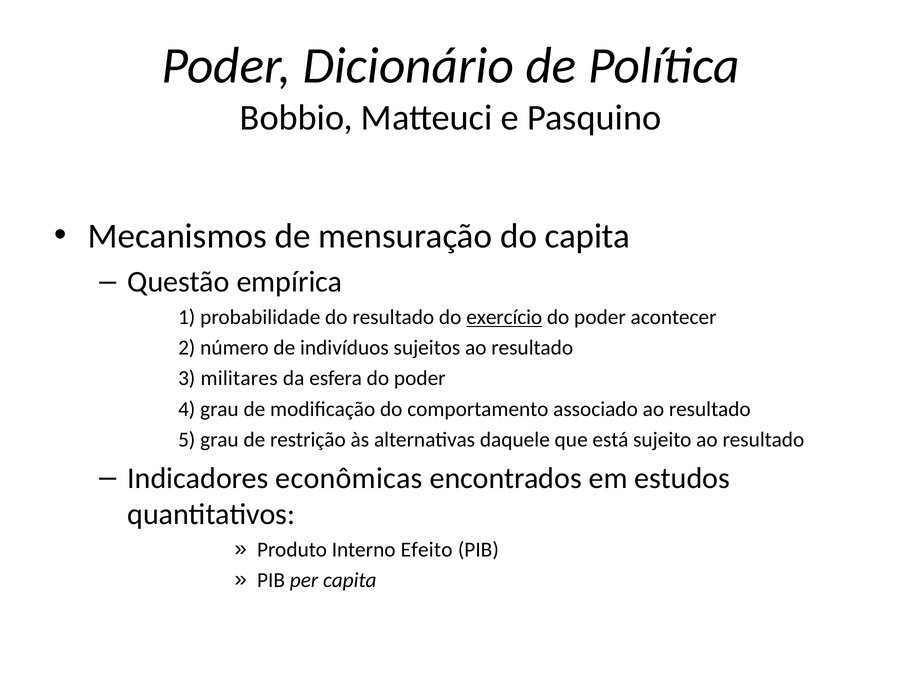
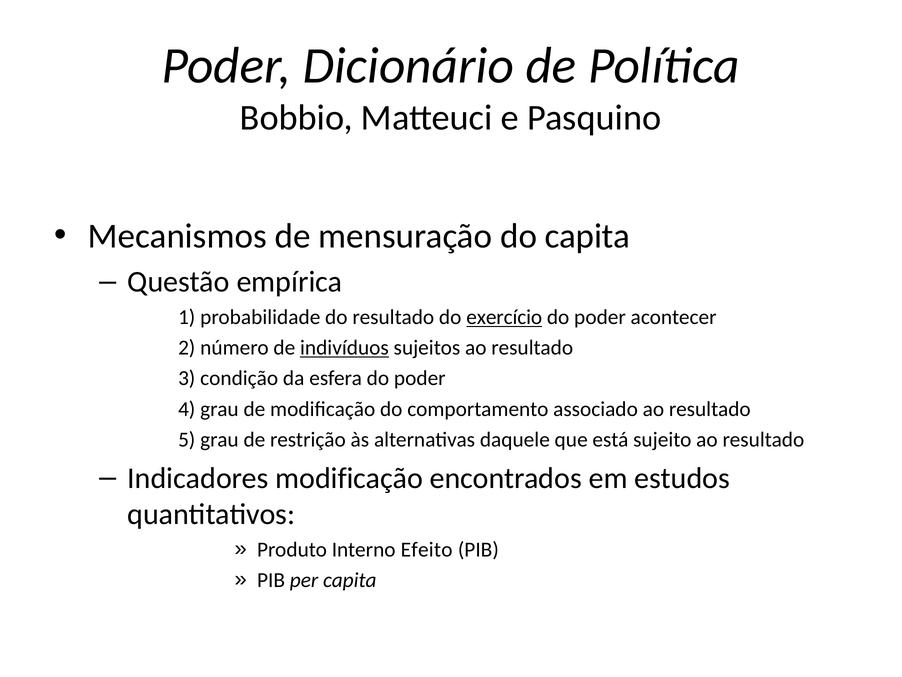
indivíduos underline: none -> present
militares: militares -> condição
Indicadores econômicas: econômicas -> modificação
